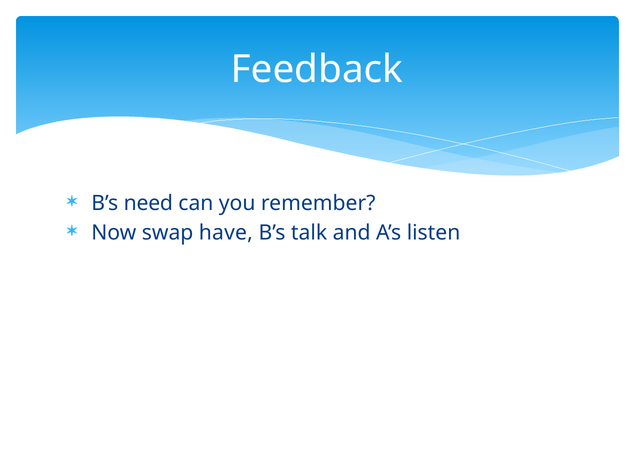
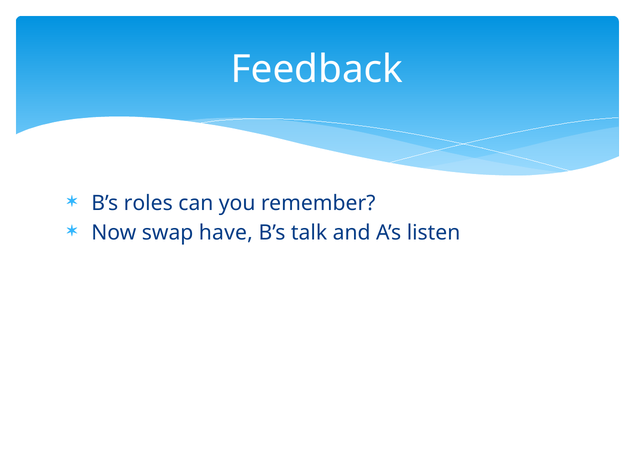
need: need -> roles
